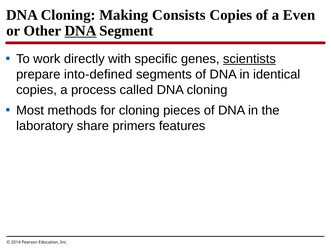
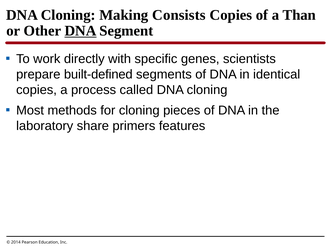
Even: Even -> Than
scientists underline: present -> none
into-defined: into-defined -> built-defined
